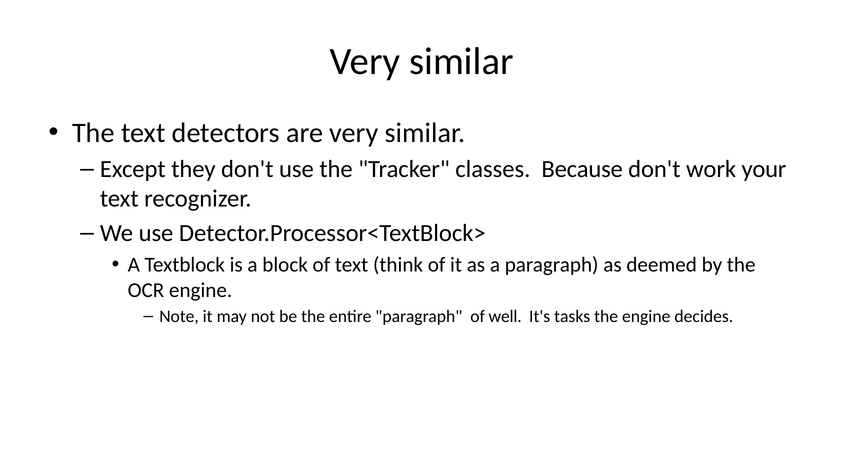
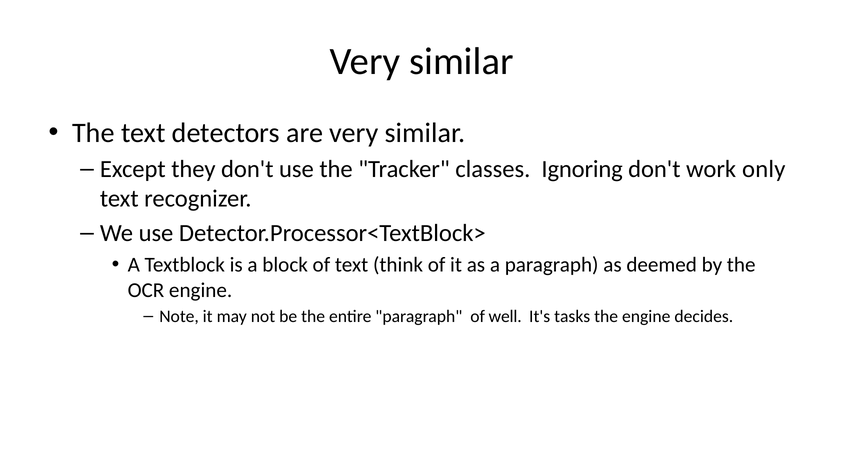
Because: Because -> Ignoring
your: your -> only
